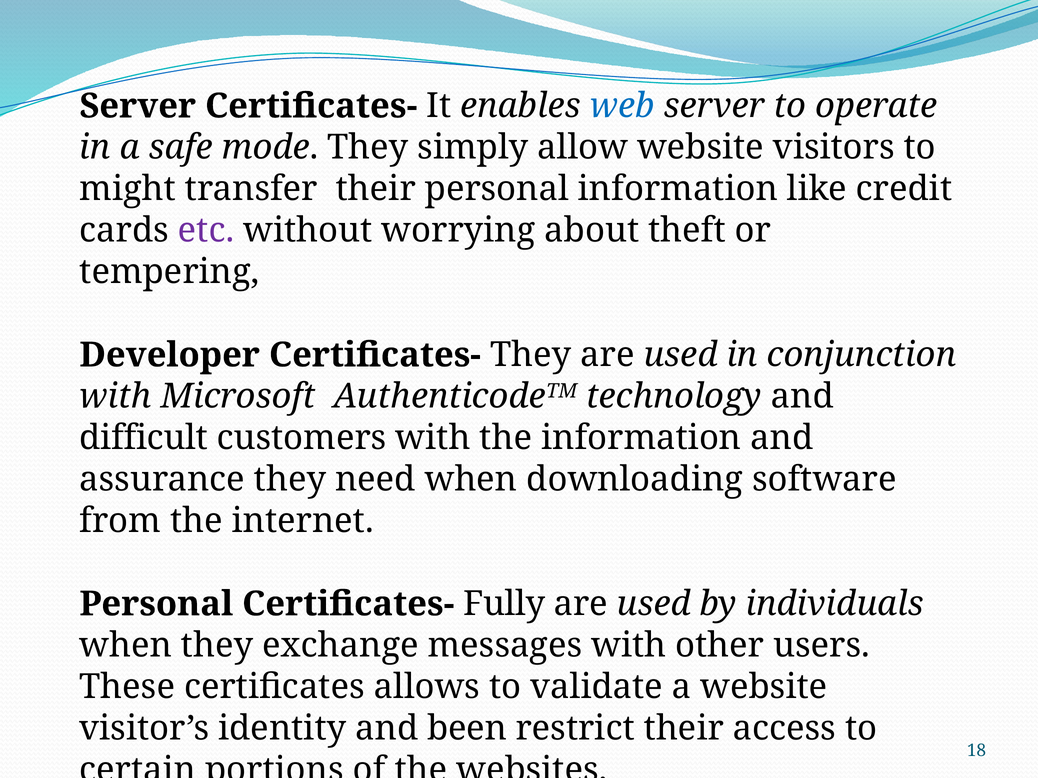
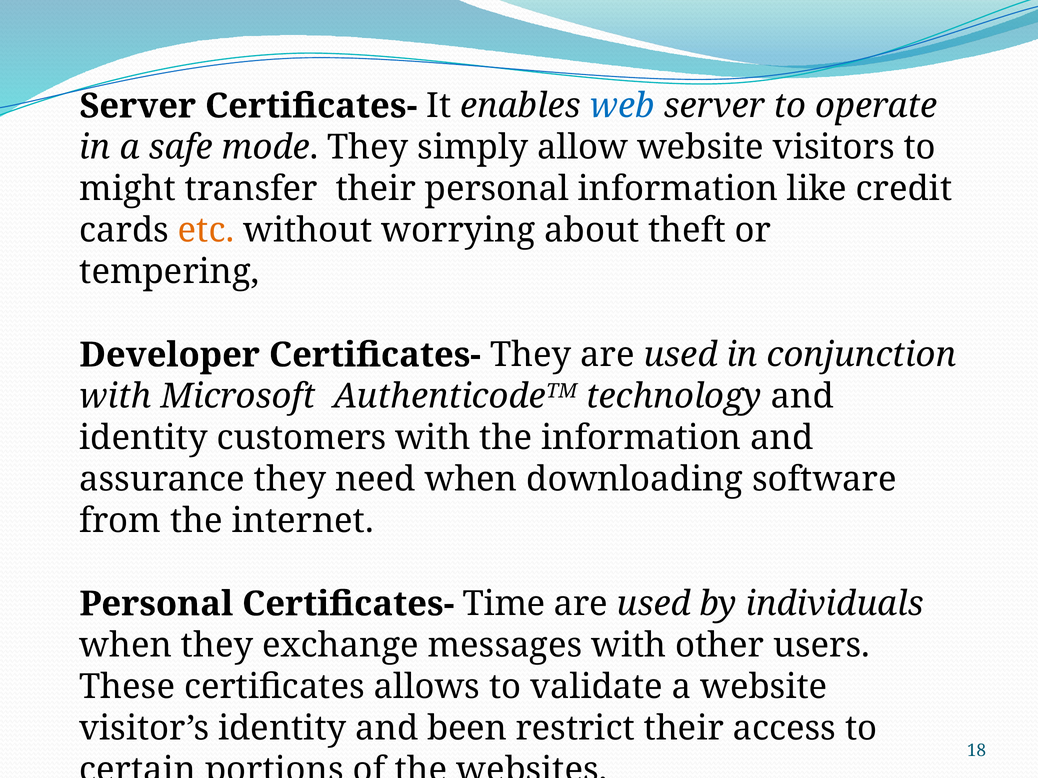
etc colour: purple -> orange
difficult at (144, 438): difficult -> identity
Fully: Fully -> Time
